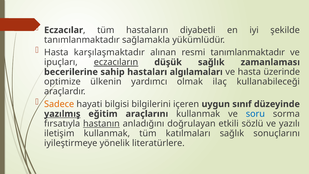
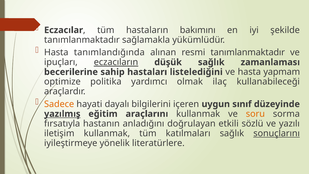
diyabetli: diyabetli -> bakımını
karşılaşmaktadır: karşılaşmaktadır -> tanımlandığında
algılamaları: algılamaları -> listelediğini
üzerinde: üzerinde -> yapmam
ülkenin: ülkenin -> politika
bilgisi: bilgisi -> dayalı
soru colour: blue -> orange
hastanın underline: present -> none
sonuçlarını underline: none -> present
